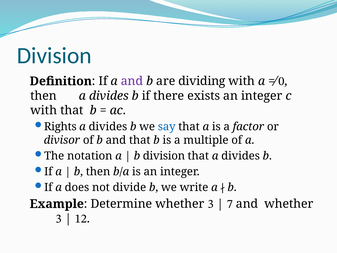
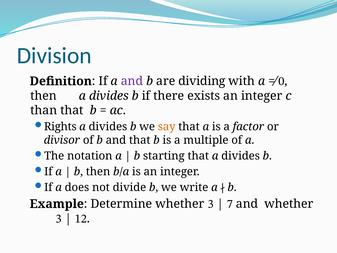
with at (44, 110): with -> than
say colour: blue -> orange
b division: division -> starting
